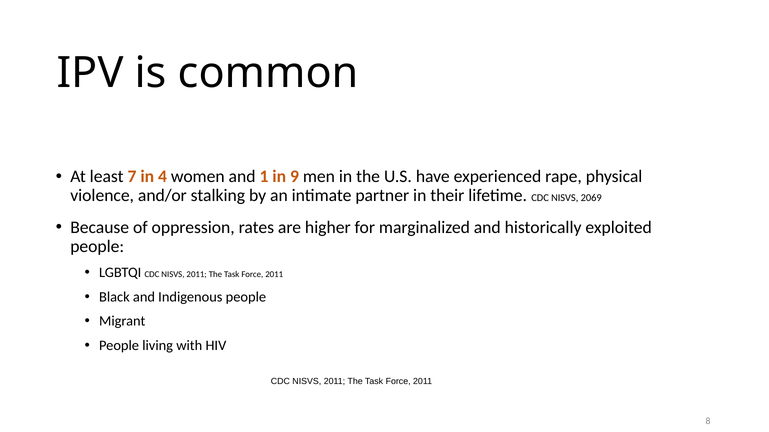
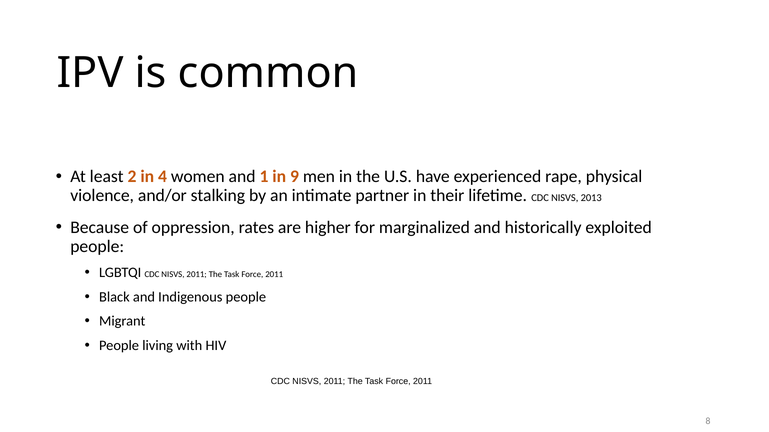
7: 7 -> 2
2069: 2069 -> 2013
